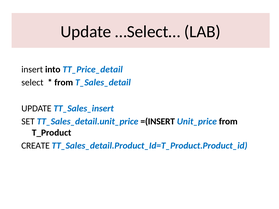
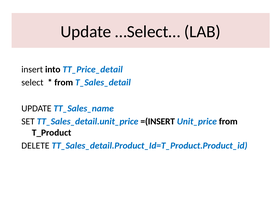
TT_Sales_insert: TT_Sales_insert -> TT_Sales_name
CREATE: CREATE -> DELETE
